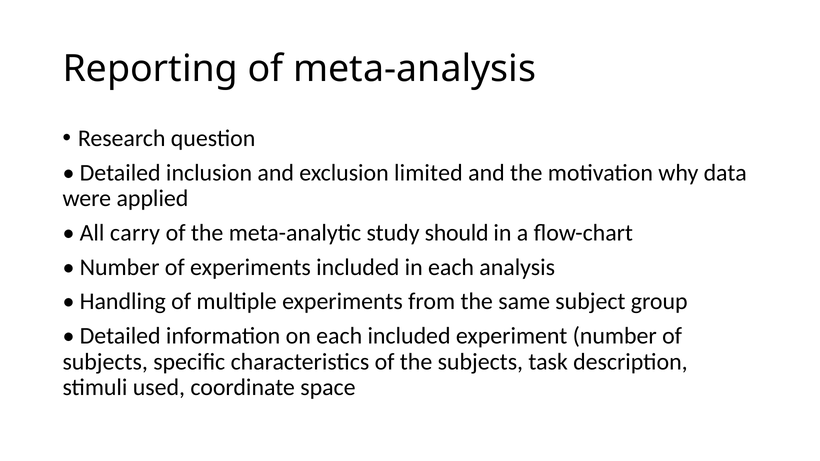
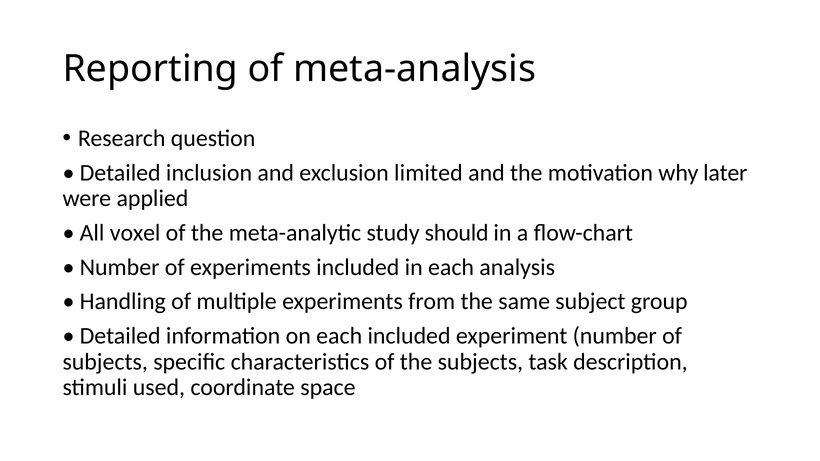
data: data -> later
carry: carry -> voxel
